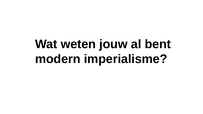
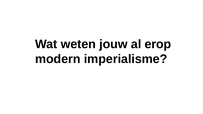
bent: bent -> erop
